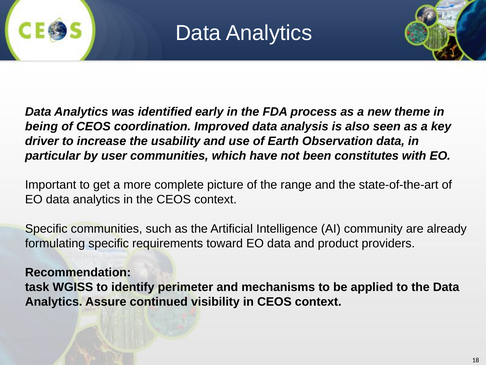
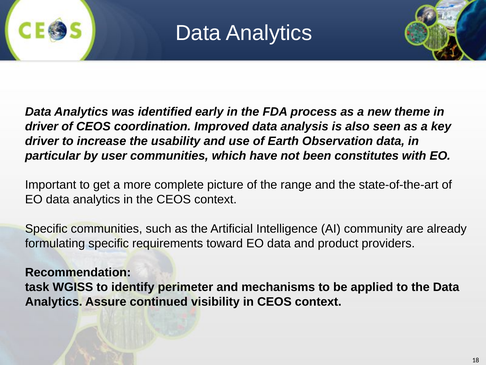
being at (41, 126): being -> driver
